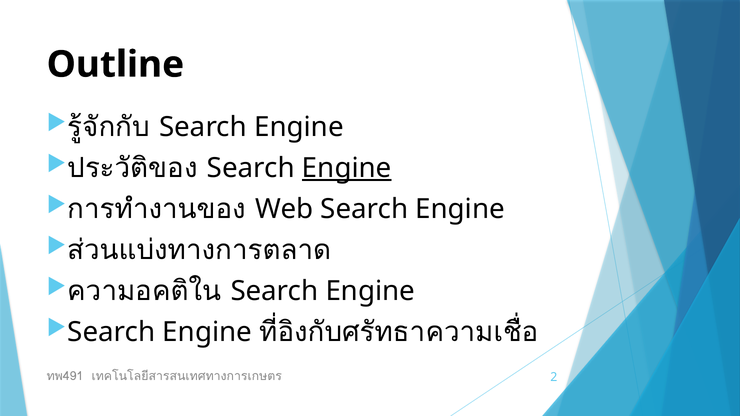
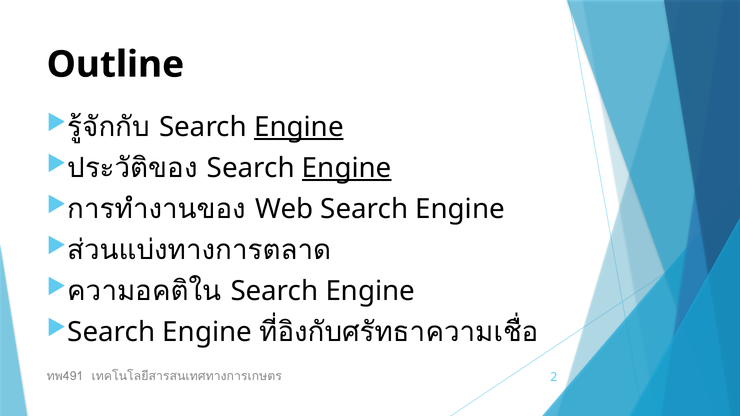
Engine at (299, 127) underline: none -> present
